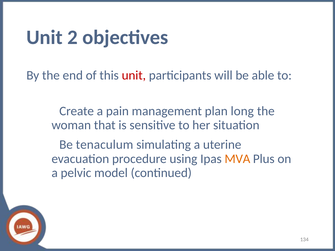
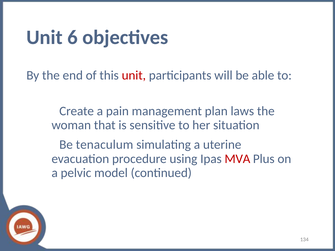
2: 2 -> 6
long: long -> laws
MVA colour: orange -> red
